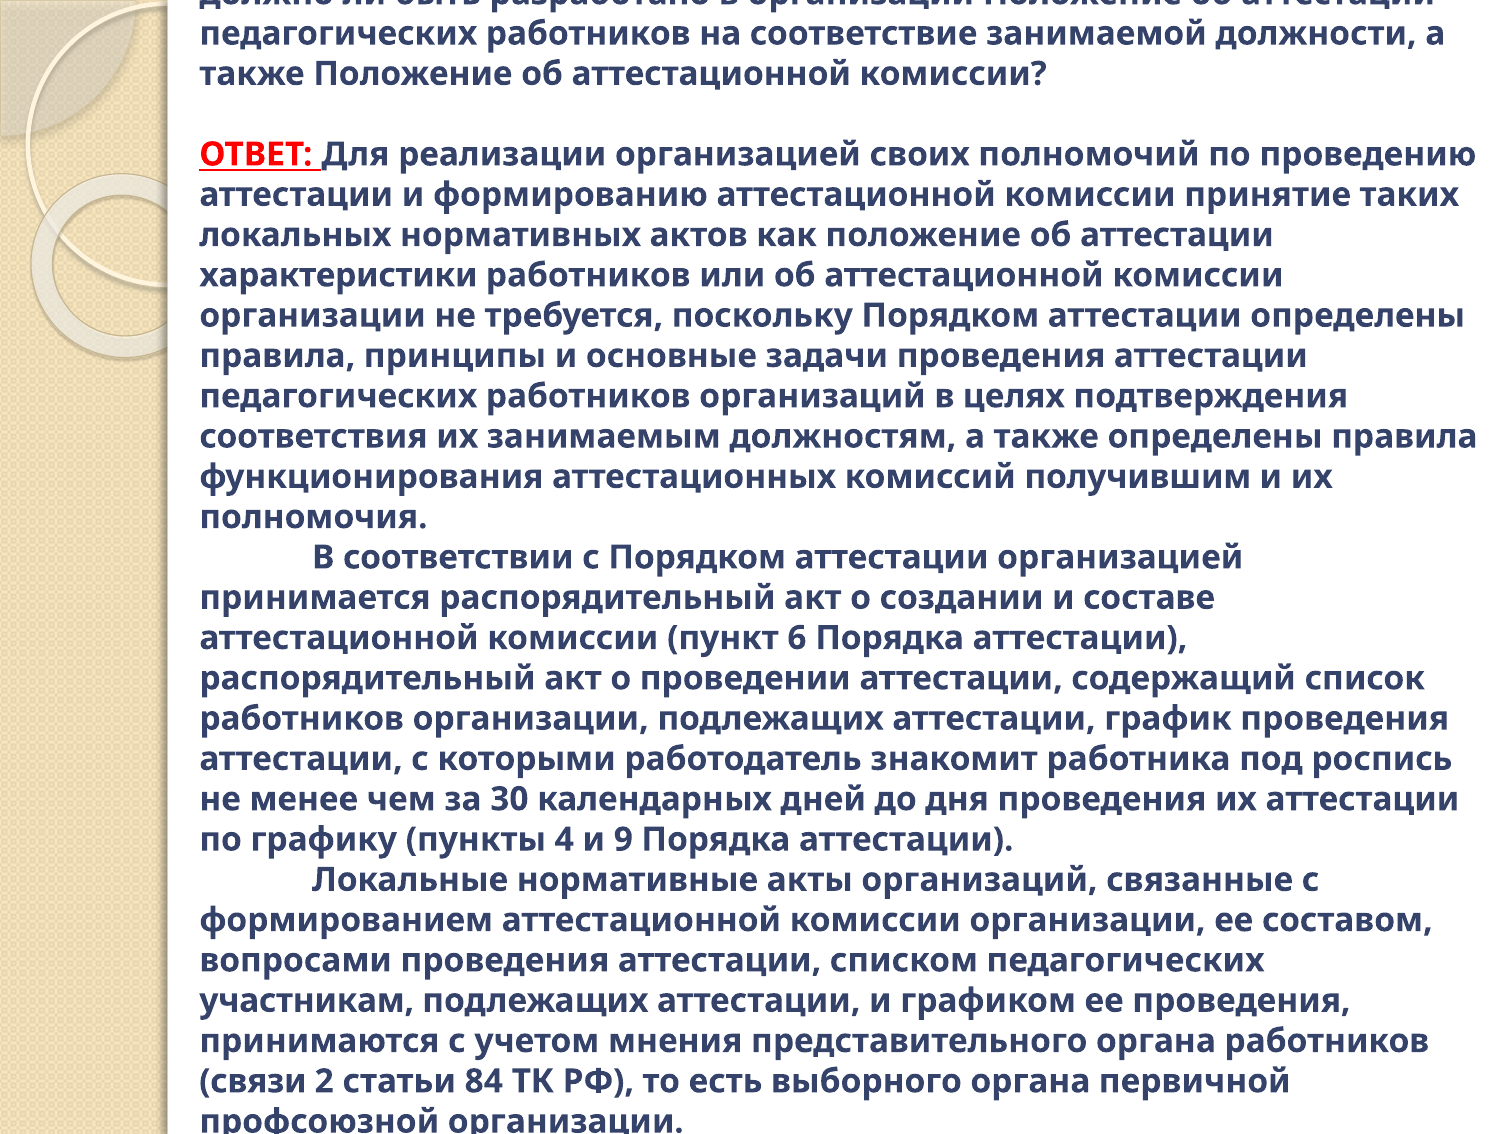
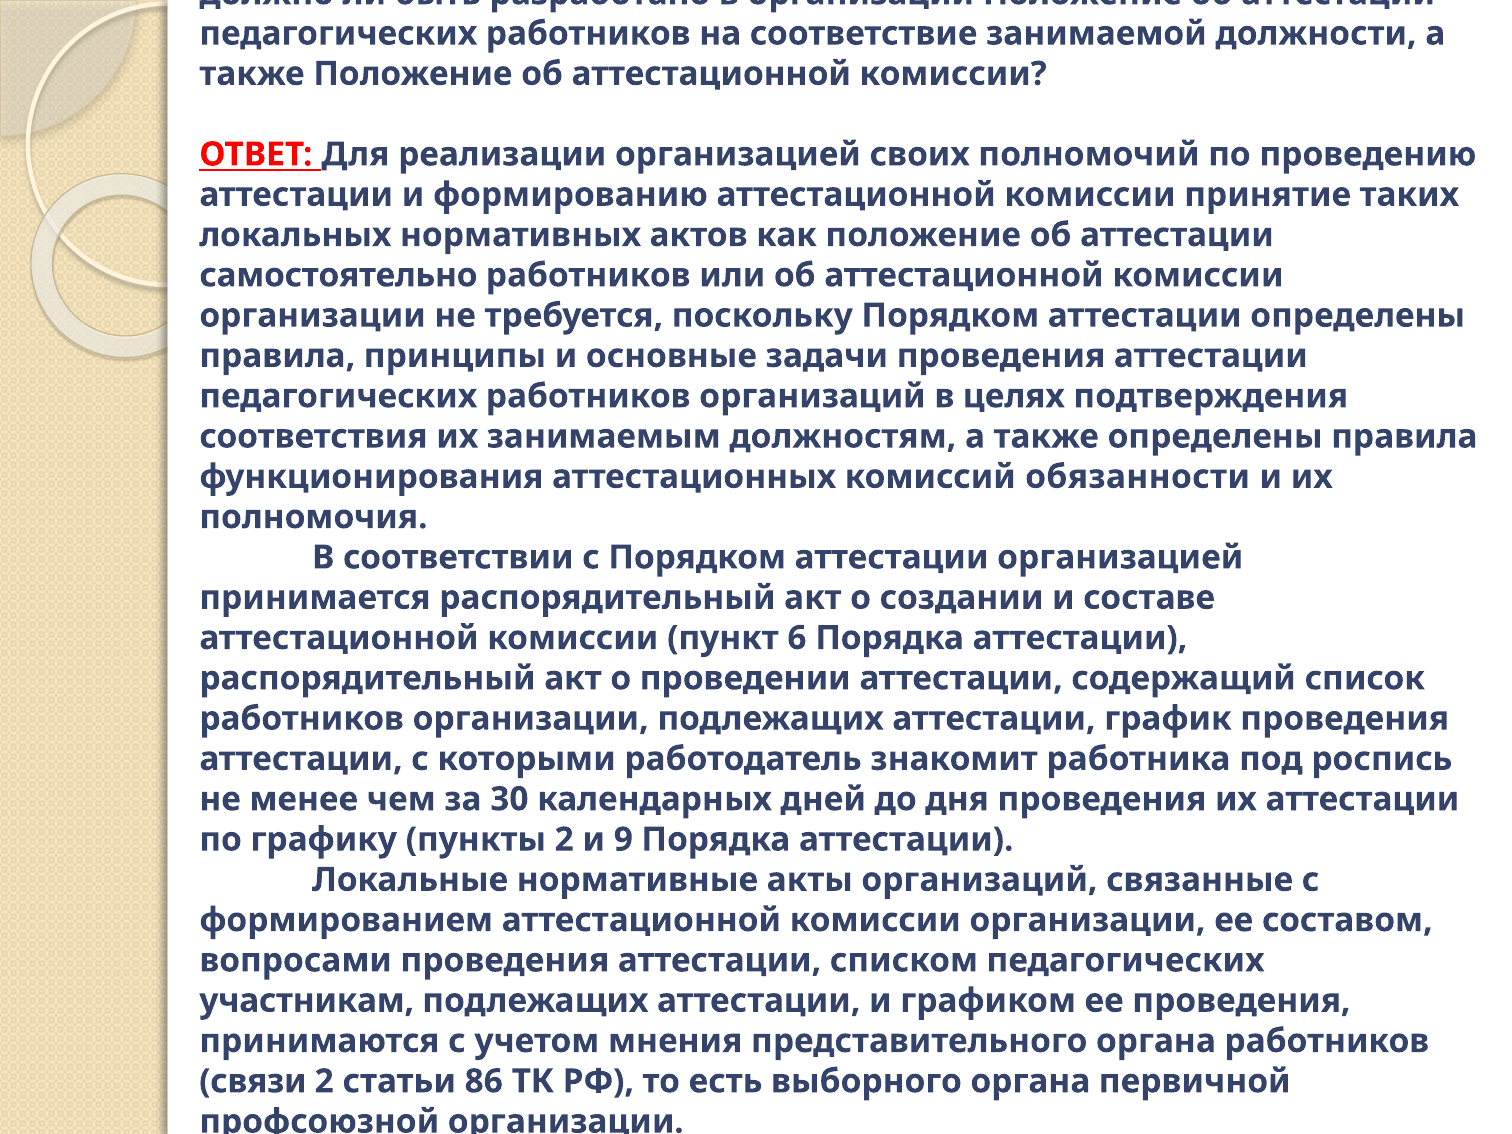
характеристики: характеристики -> самостоятельно
получившим: получившим -> обязанности
пункты 4: 4 -> 2
84: 84 -> 86
